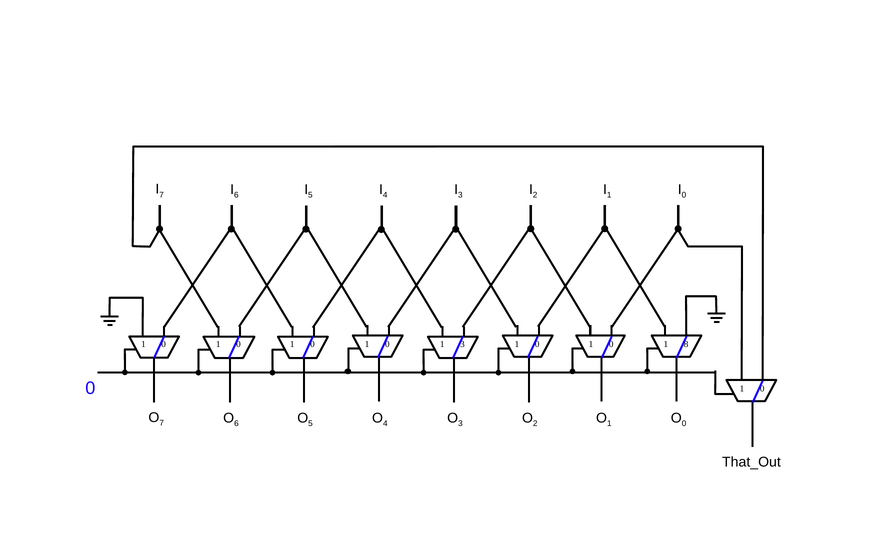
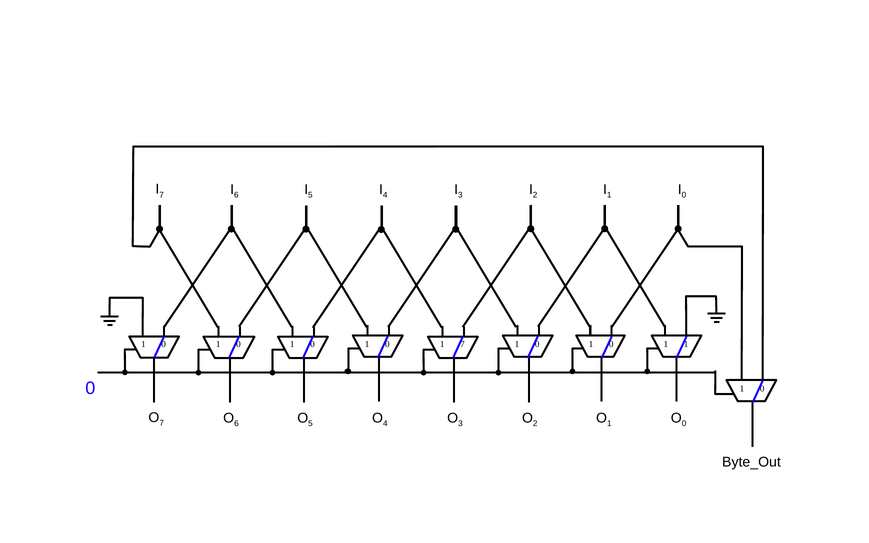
1 3: 3 -> 7
8 at (686, 344): 8 -> 1
That_Out: That_Out -> Byte_Out
